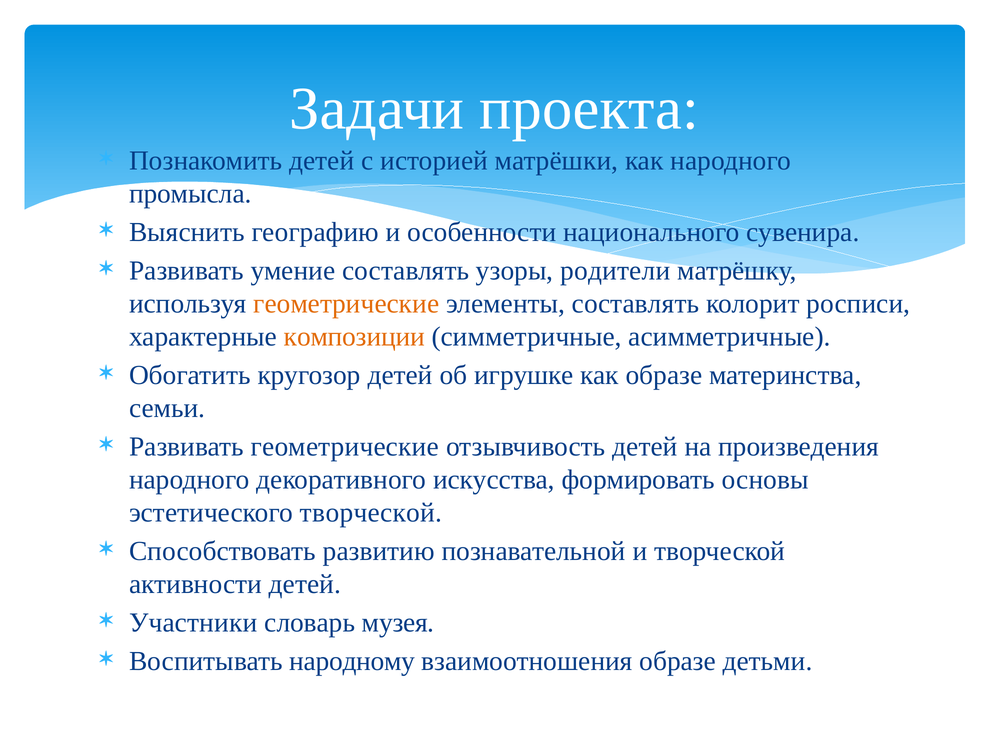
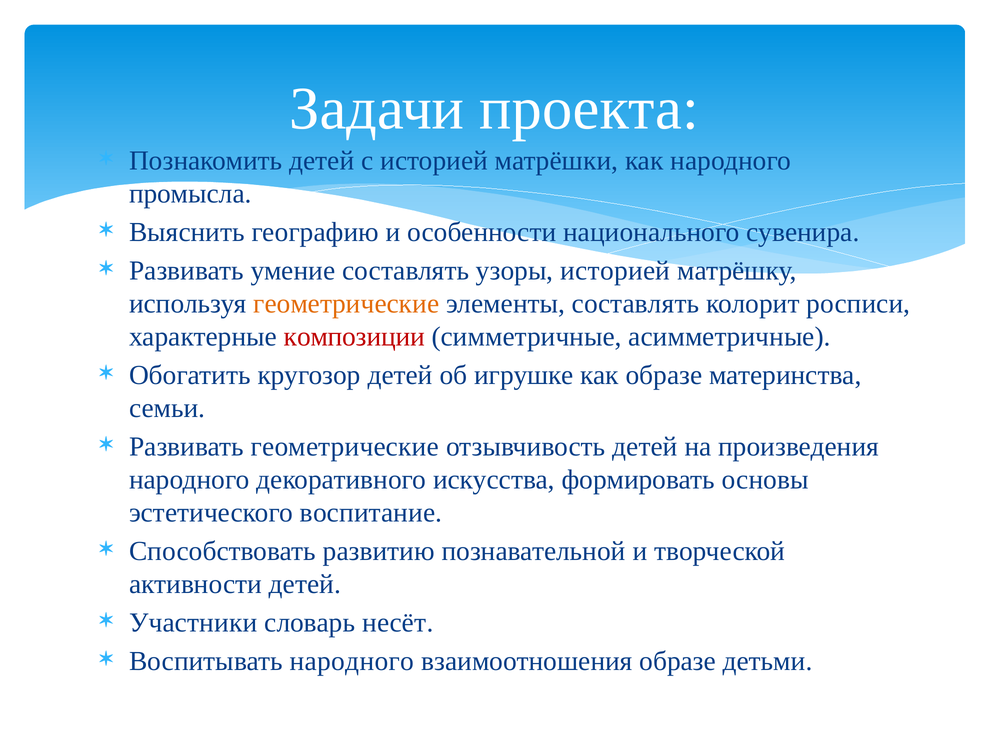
узоры родители: родители -> историей
композиции colour: orange -> red
эстетического творческой: творческой -> воспитание
музея: музея -> несёт
Воспитывать народному: народному -> народного
